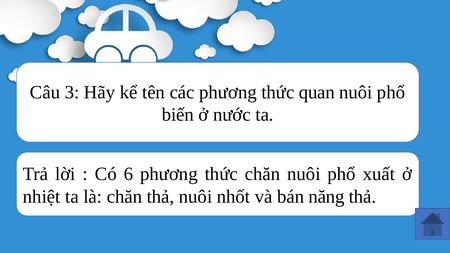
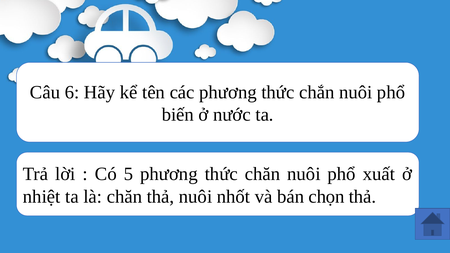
3: 3 -> 6
quan: quan -> chắn
6: 6 -> 5
năng: năng -> chọn
